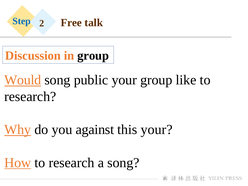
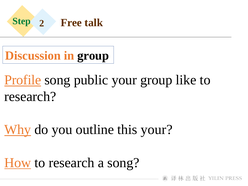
Step colour: blue -> green
Would: Would -> Profile
against: against -> outline
